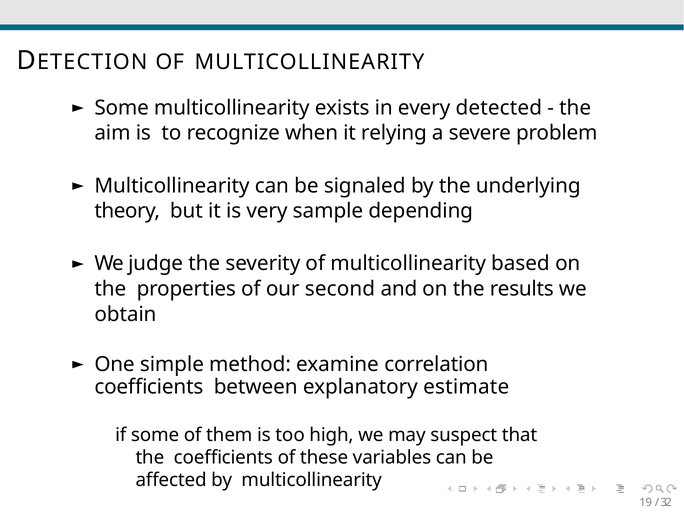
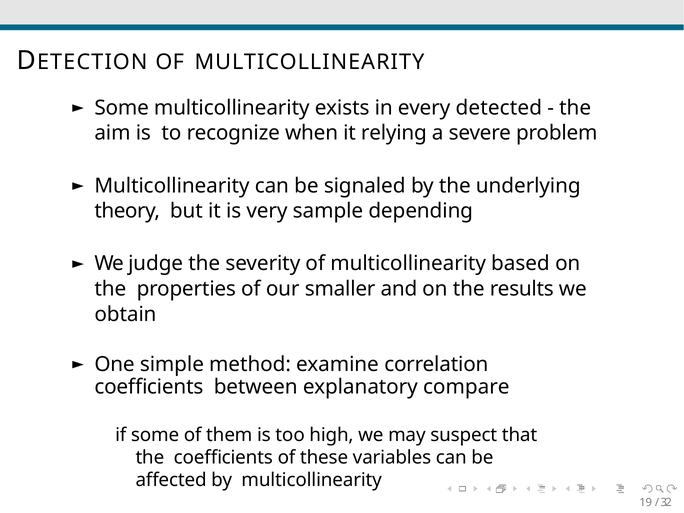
second: second -> smaller
estimate: estimate -> compare
